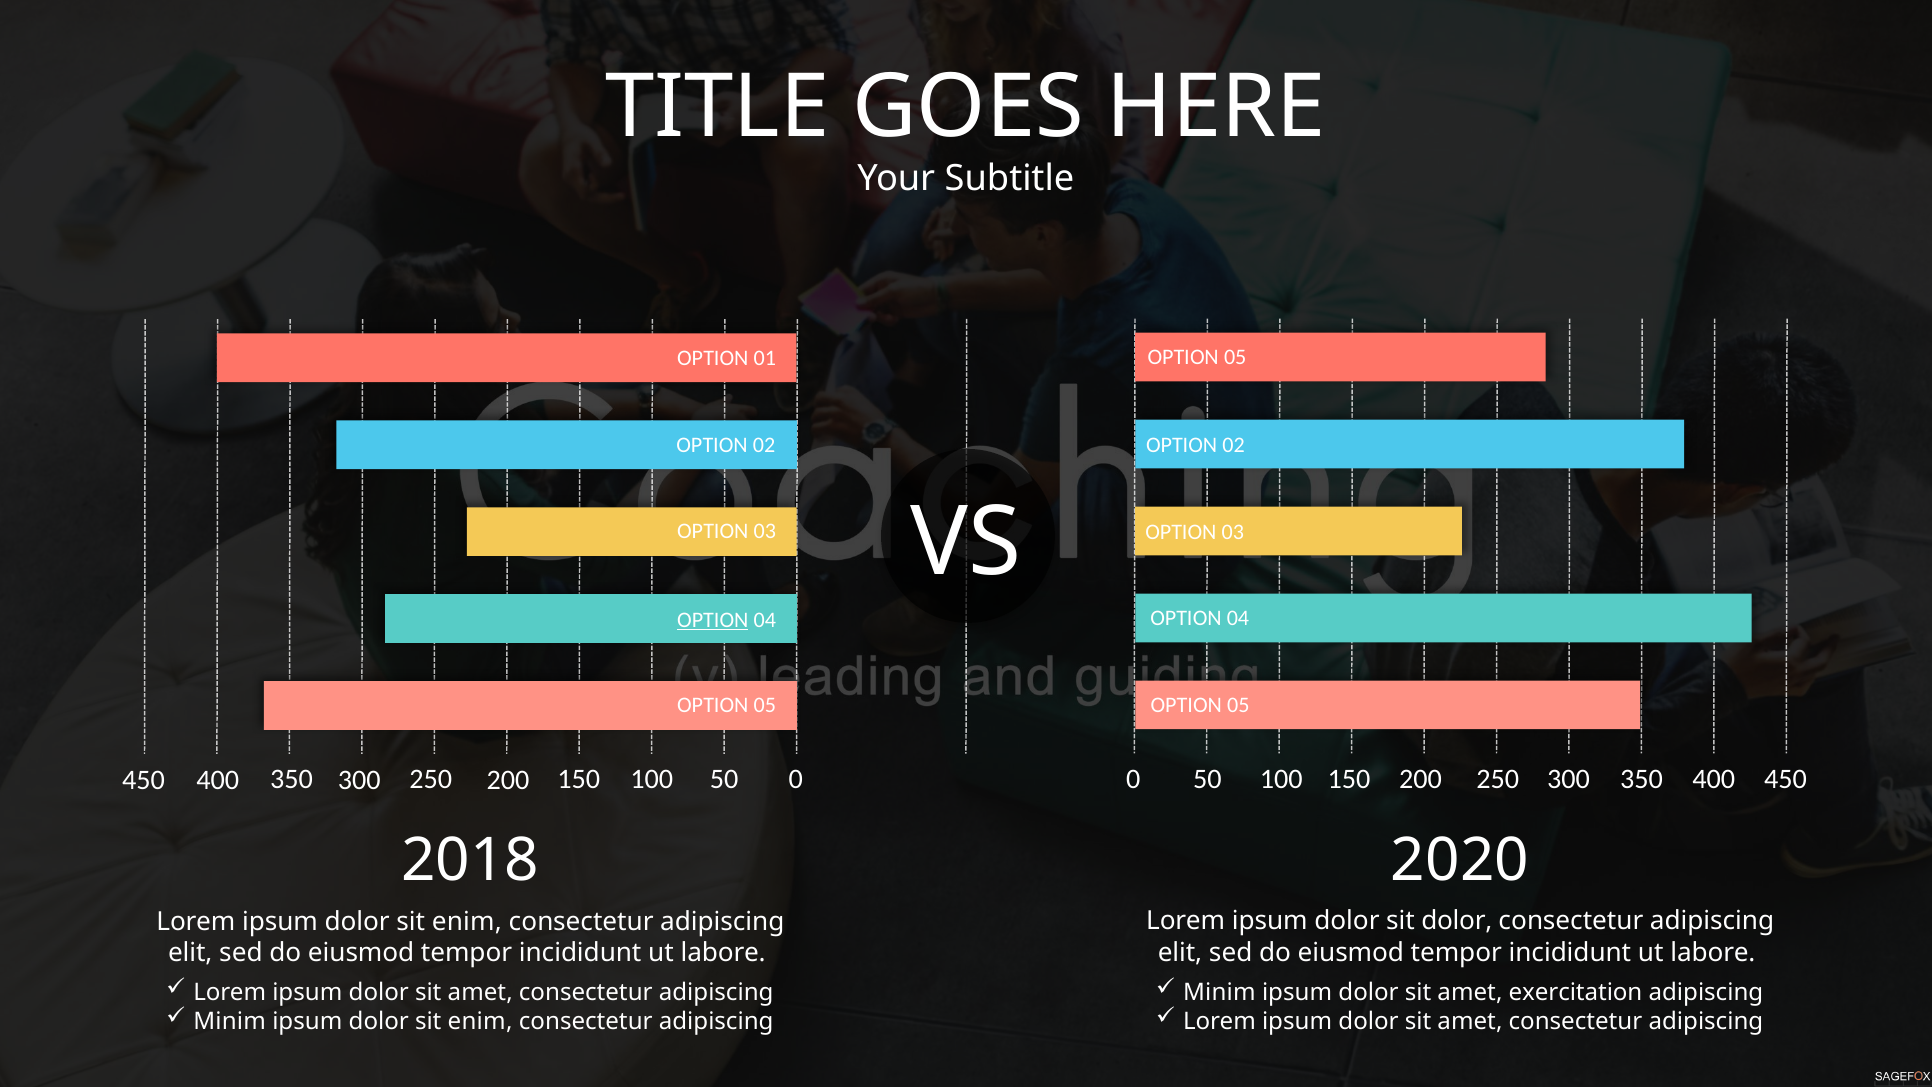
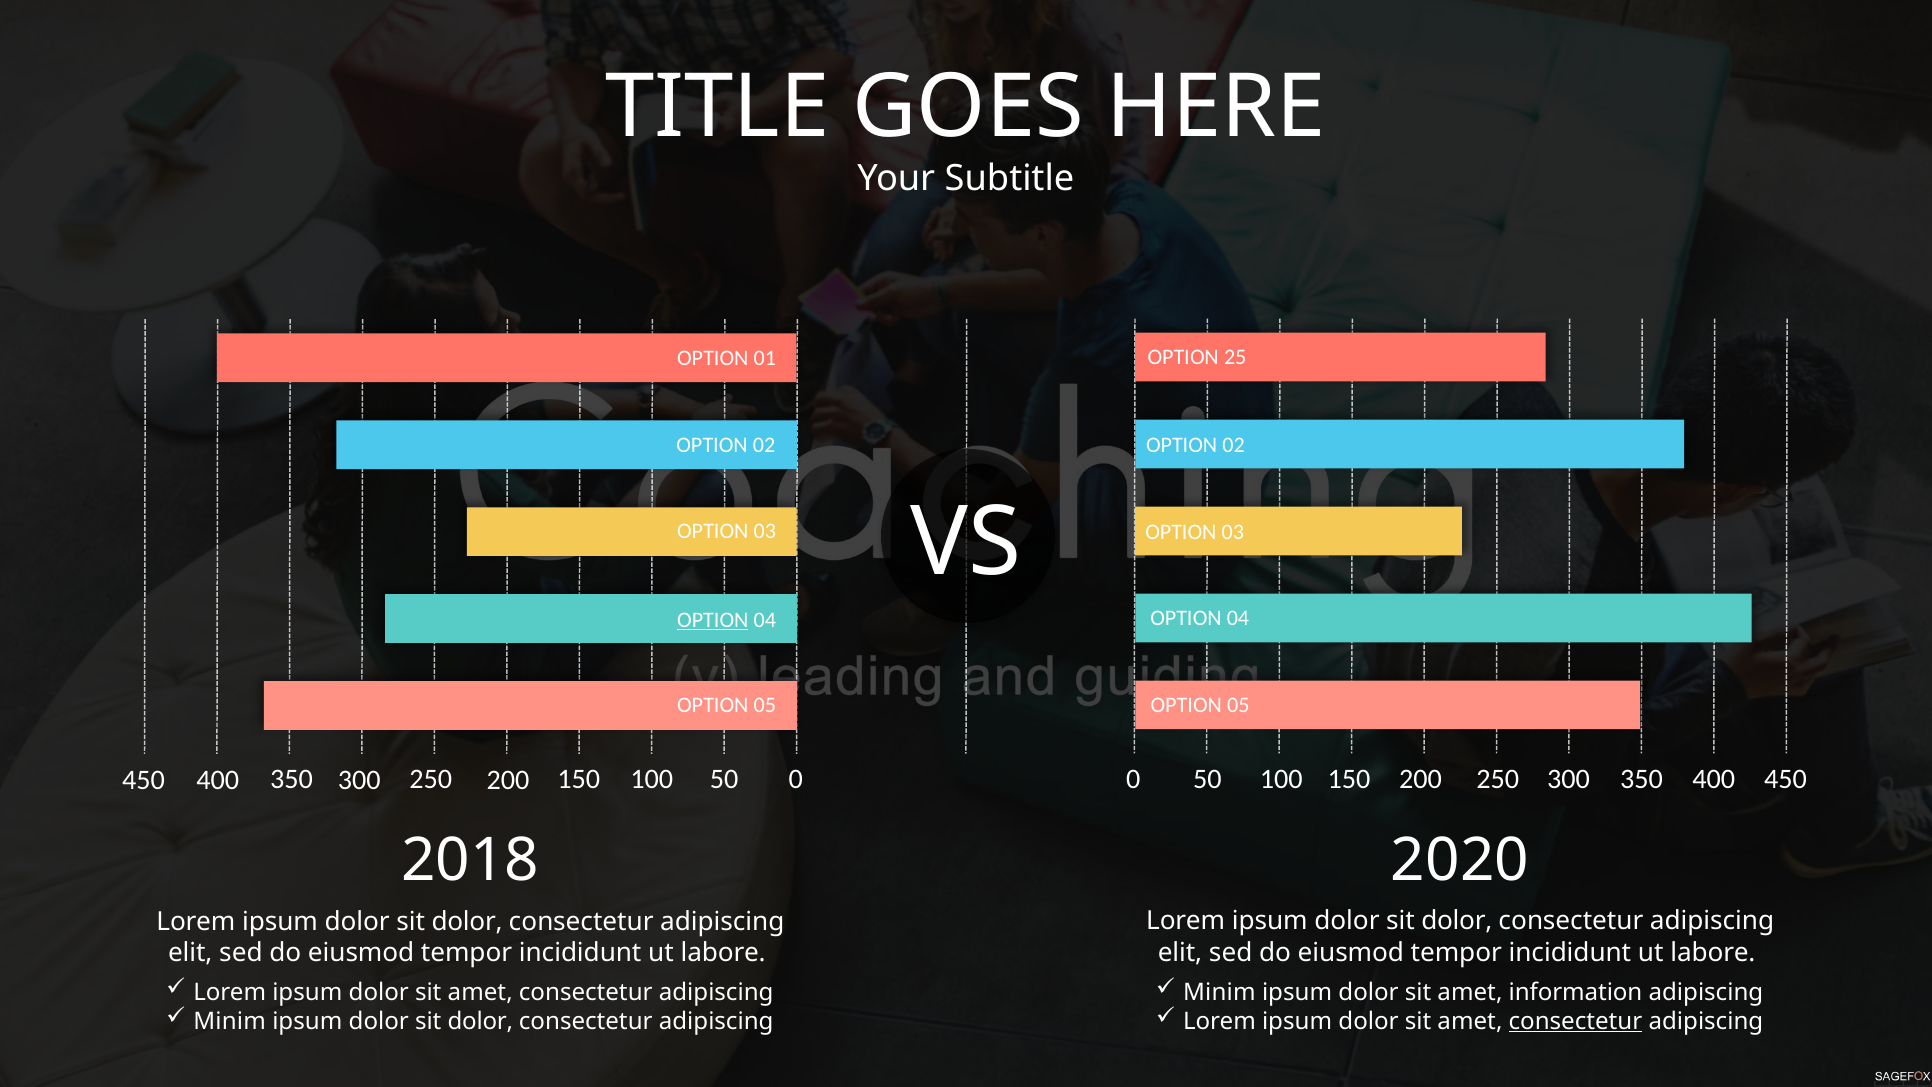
05 at (1235, 357): 05 -> 25
enim at (467, 922): enim -> dolor
exercitation: exercitation -> information
consectetur at (1575, 1021) underline: none -> present
enim at (480, 1022): enim -> dolor
